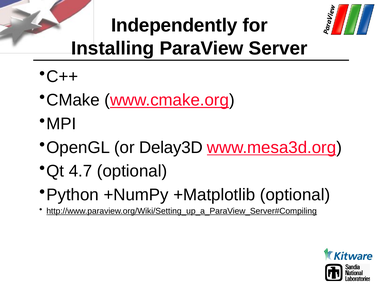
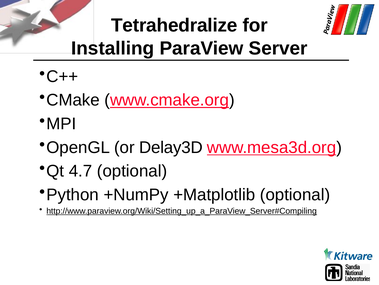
Independently: Independently -> Tetrahedralize
